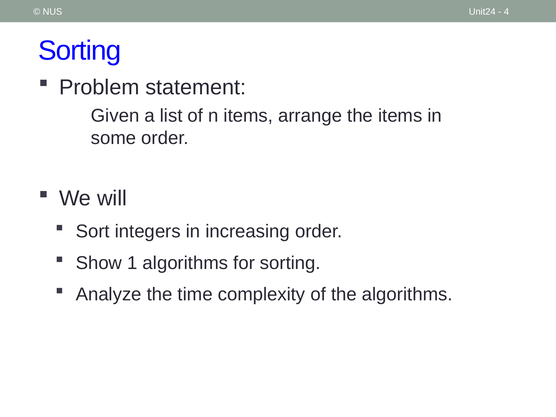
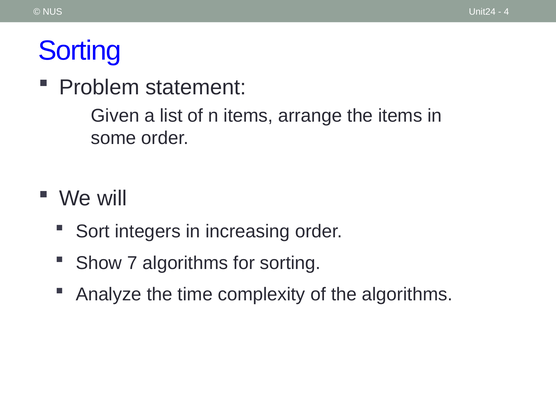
1: 1 -> 7
